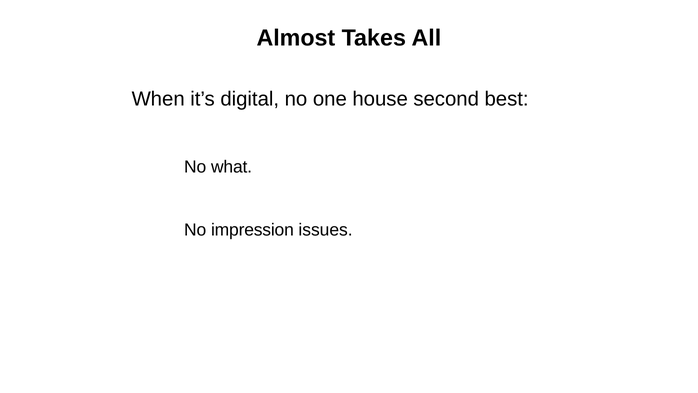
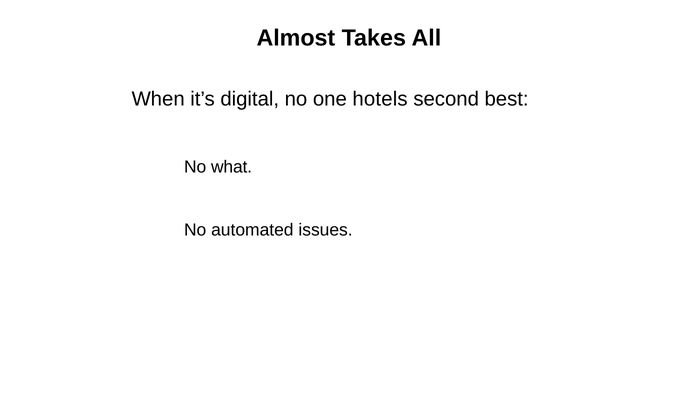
house: house -> hotels
impression: impression -> automated
